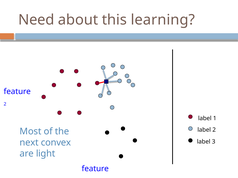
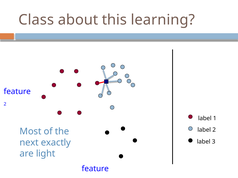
Need: Need -> Class
convex: convex -> exactly
